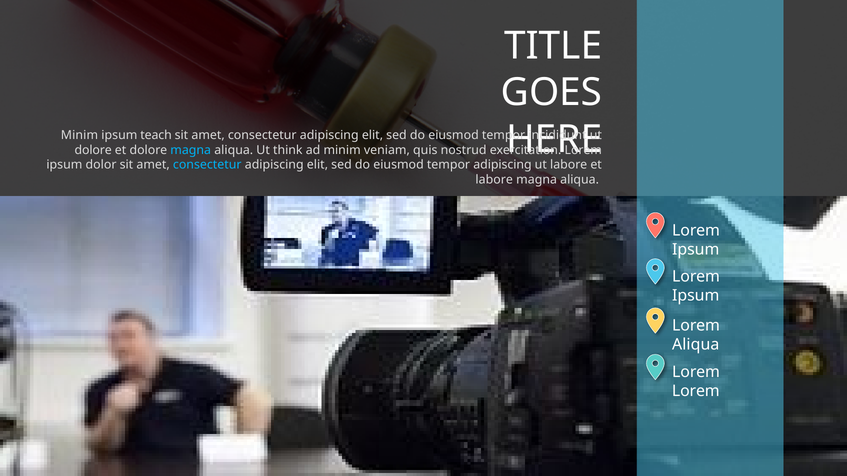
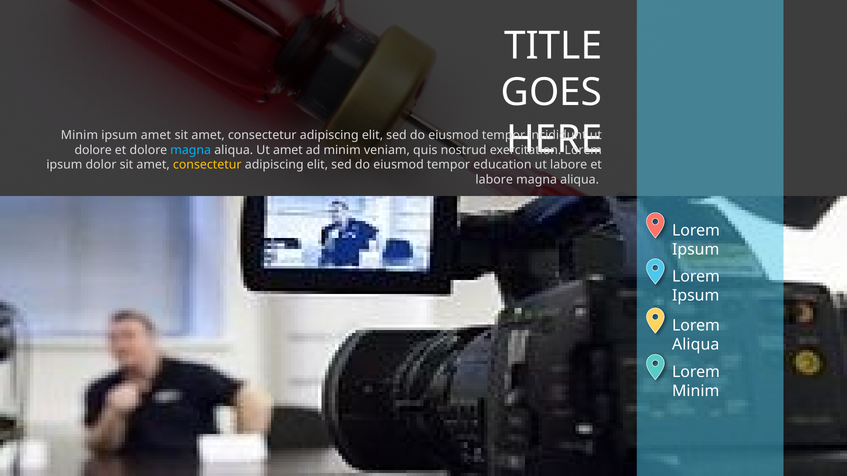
ipsum teach: teach -> amet
Ut think: think -> amet
consectetur at (207, 165) colour: light blue -> yellow
tempor adipiscing: adipiscing -> education
Lorem at (696, 391): Lorem -> Minim
